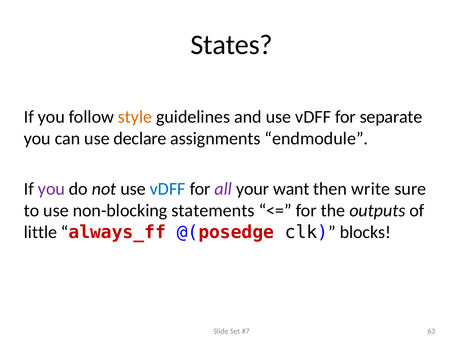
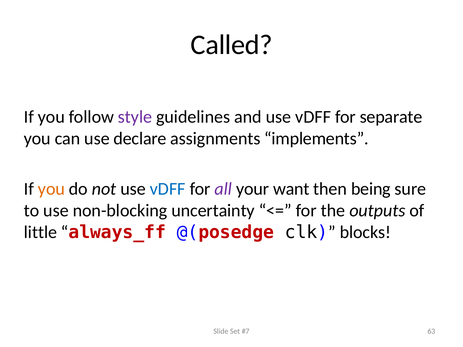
States: States -> Called
style colour: orange -> purple
endmodule: endmodule -> implements
you at (51, 189) colour: purple -> orange
write: write -> being
statements: statements -> uncertainty
